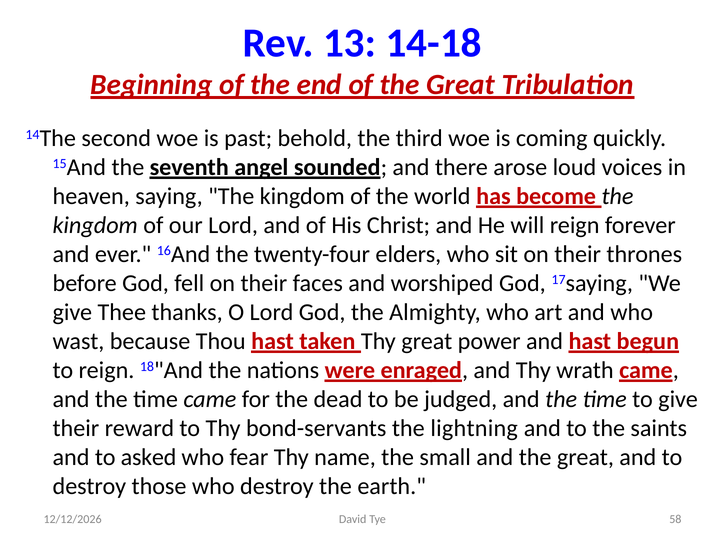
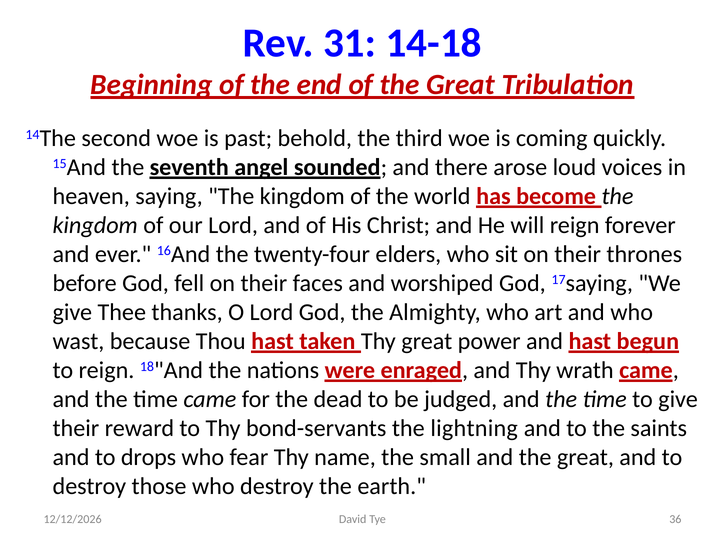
13: 13 -> 31
asked: asked -> drops
58: 58 -> 36
